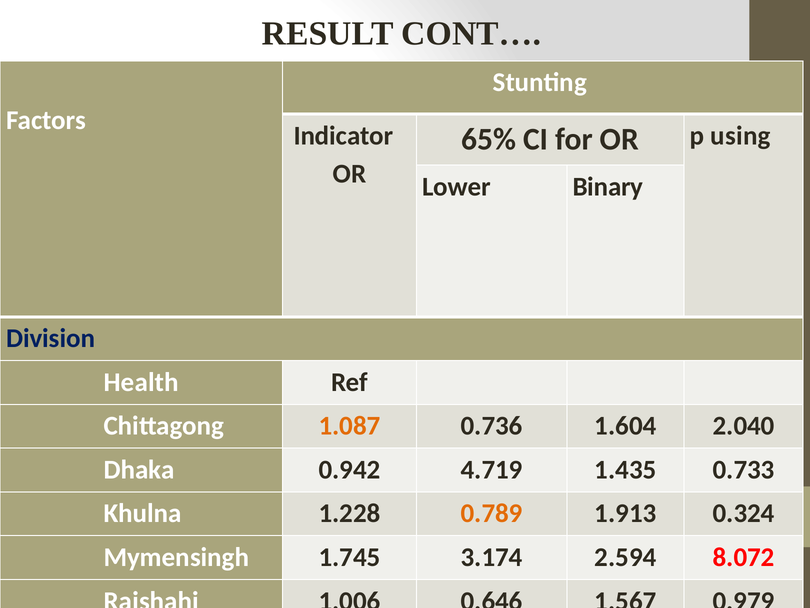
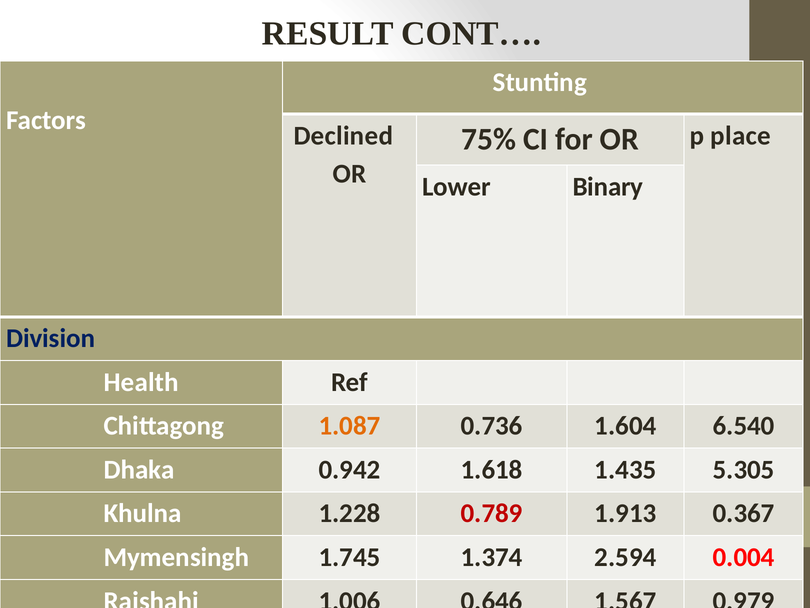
Indicator: Indicator -> Declined
65%: 65% -> 75%
using: using -> place
2.040: 2.040 -> 6.540
4.719: 4.719 -> 1.618
0.733: 0.733 -> 5.305
0.789 colour: orange -> red
0.324: 0.324 -> 0.367
3.174: 3.174 -> 1.374
8.072: 8.072 -> 0.004
